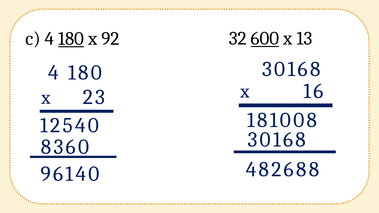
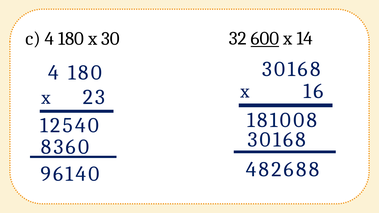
180 at (71, 39) underline: present -> none
92: 92 -> 30
13: 13 -> 14
